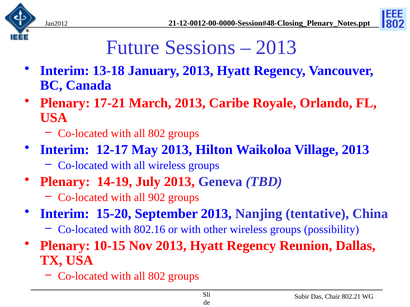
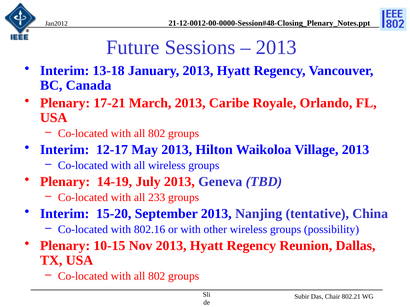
902: 902 -> 233
